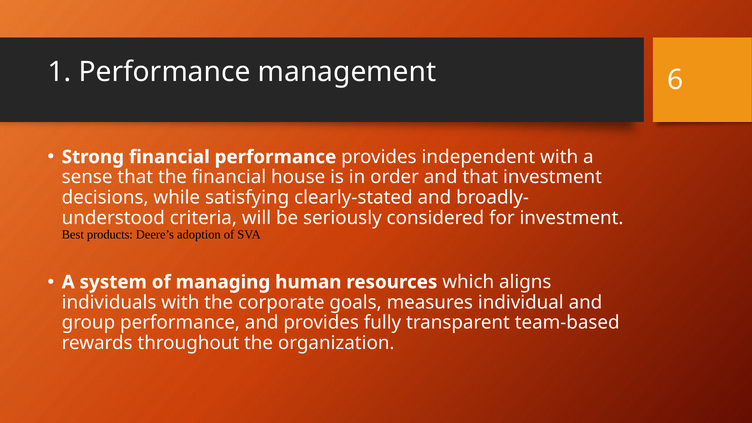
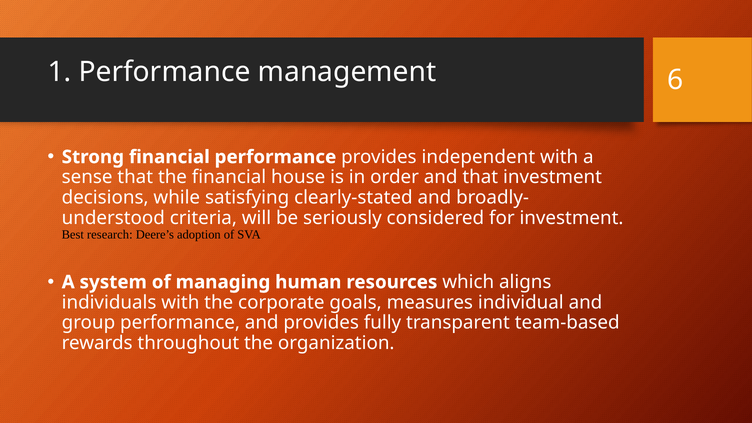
products: products -> research
